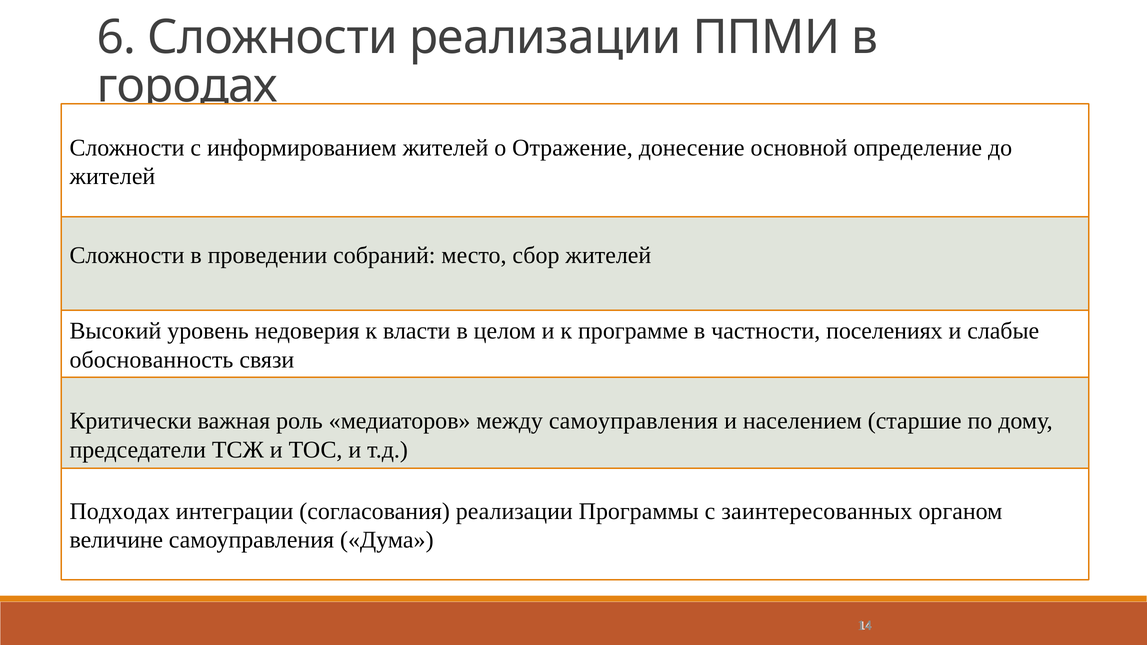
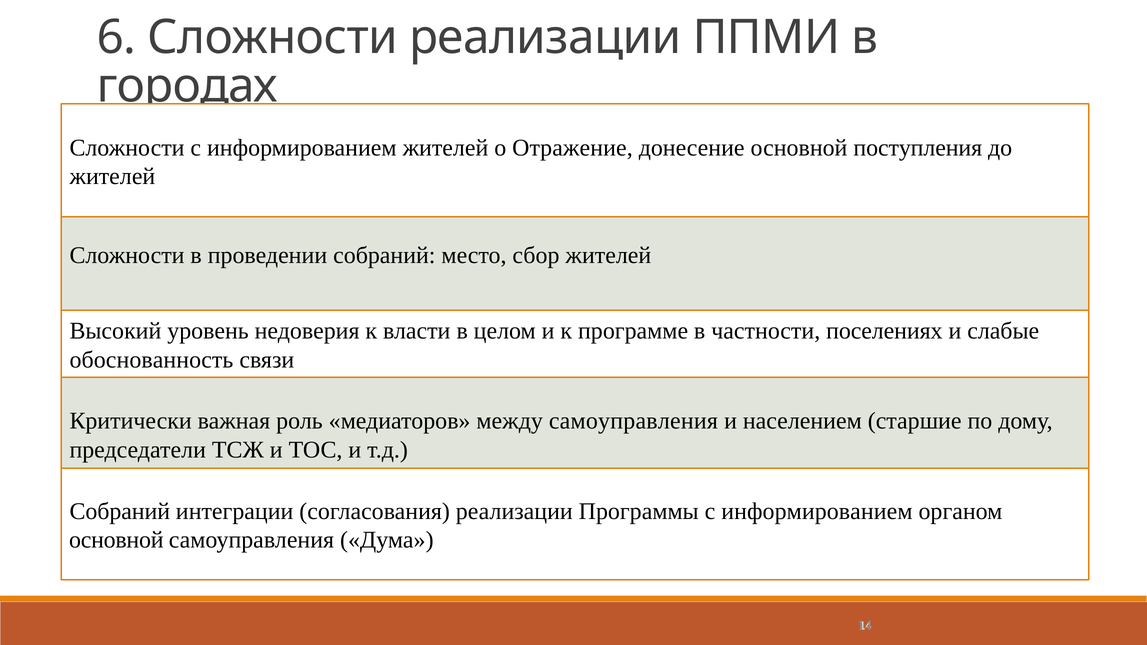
определение: определение -> поступления
Подходах at (120, 512): Подходах -> Собраний
Программы с заинтересованных: заинтересованных -> информированием
величине at (116, 540): величине -> основной
